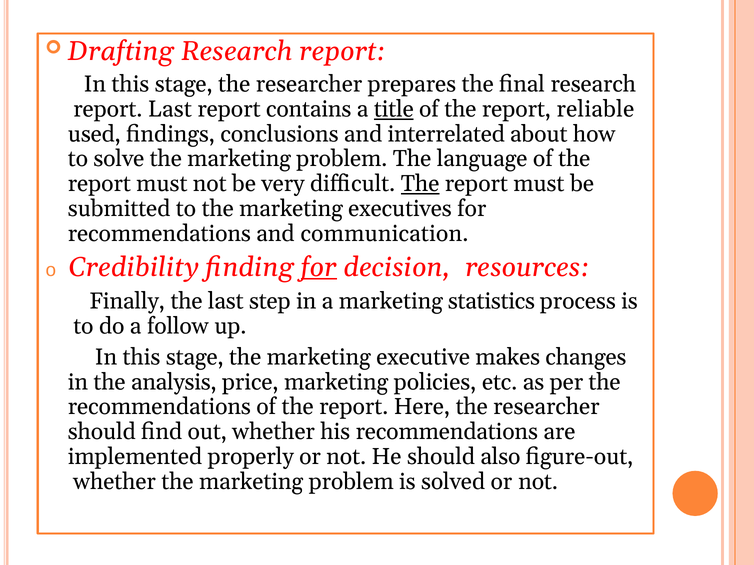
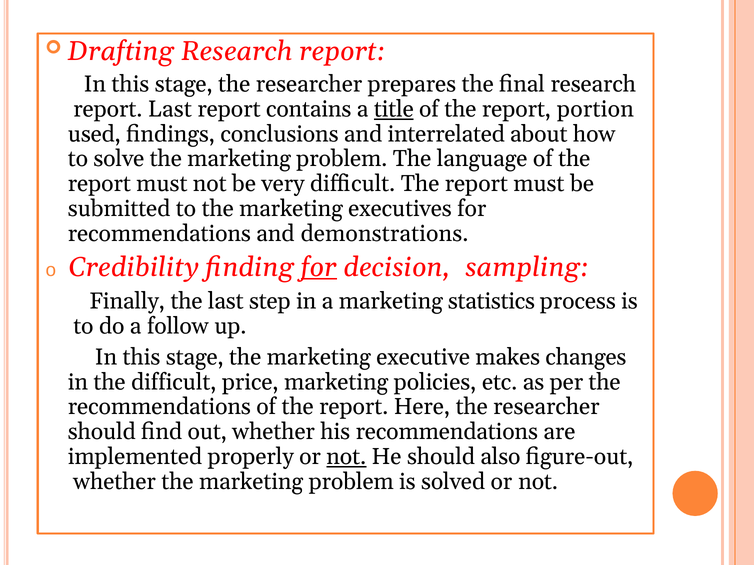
reliable: reliable -> portion
The at (420, 184) underline: present -> none
communication: communication -> demonstrations
resources: resources -> sampling
the analysis: analysis -> difficult
not at (346, 457) underline: none -> present
